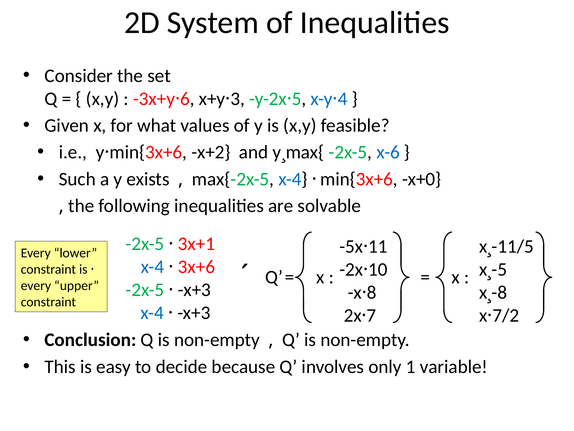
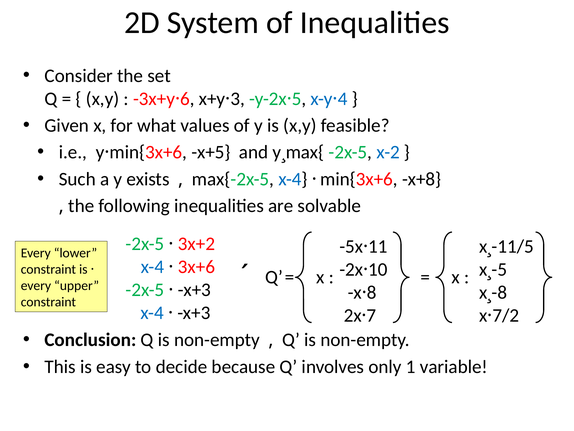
x+2: x+2 -> x+5
x-6: x-6 -> x-2
x+0: x+0 -> x+8
3x+1: 3x+1 -> 3x+2
